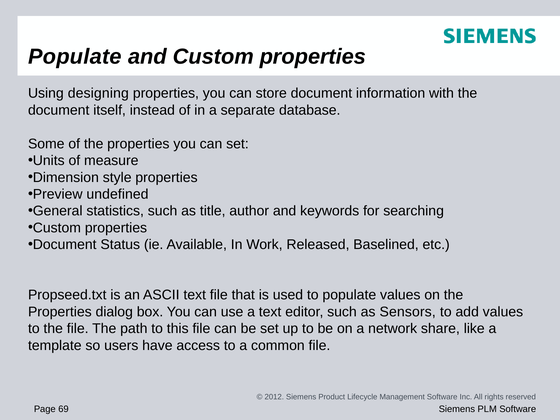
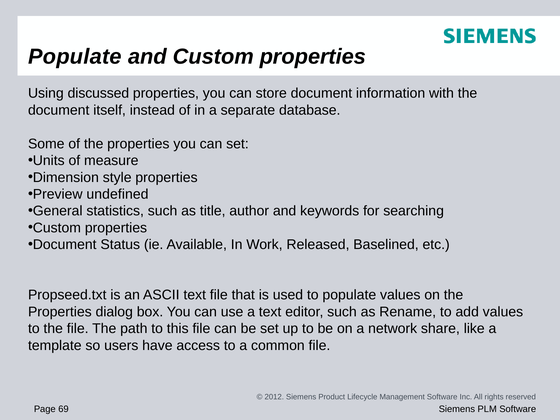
designing: designing -> discussed
Sensors: Sensors -> Rename
